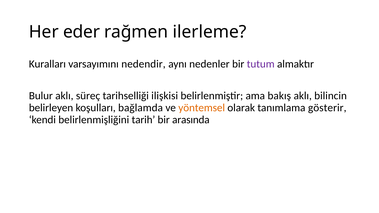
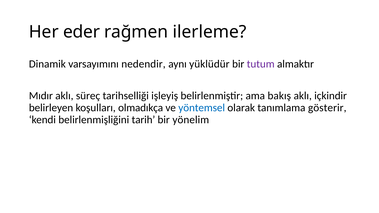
Kuralları: Kuralları -> Dinamik
nedenler: nedenler -> yüklüdür
Bulur: Bulur -> Mıdır
ilişkisi: ilişkisi -> işleyiş
bilincin: bilincin -> içkindir
bağlamda: bağlamda -> olmadıkça
yöntemsel colour: orange -> blue
arasında: arasında -> yönelim
